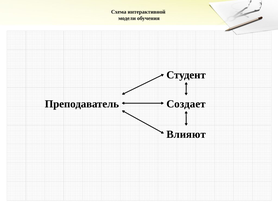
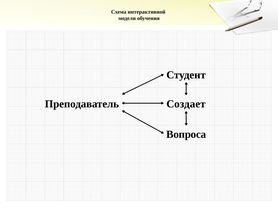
Влияют: Влияют -> Вопроса
